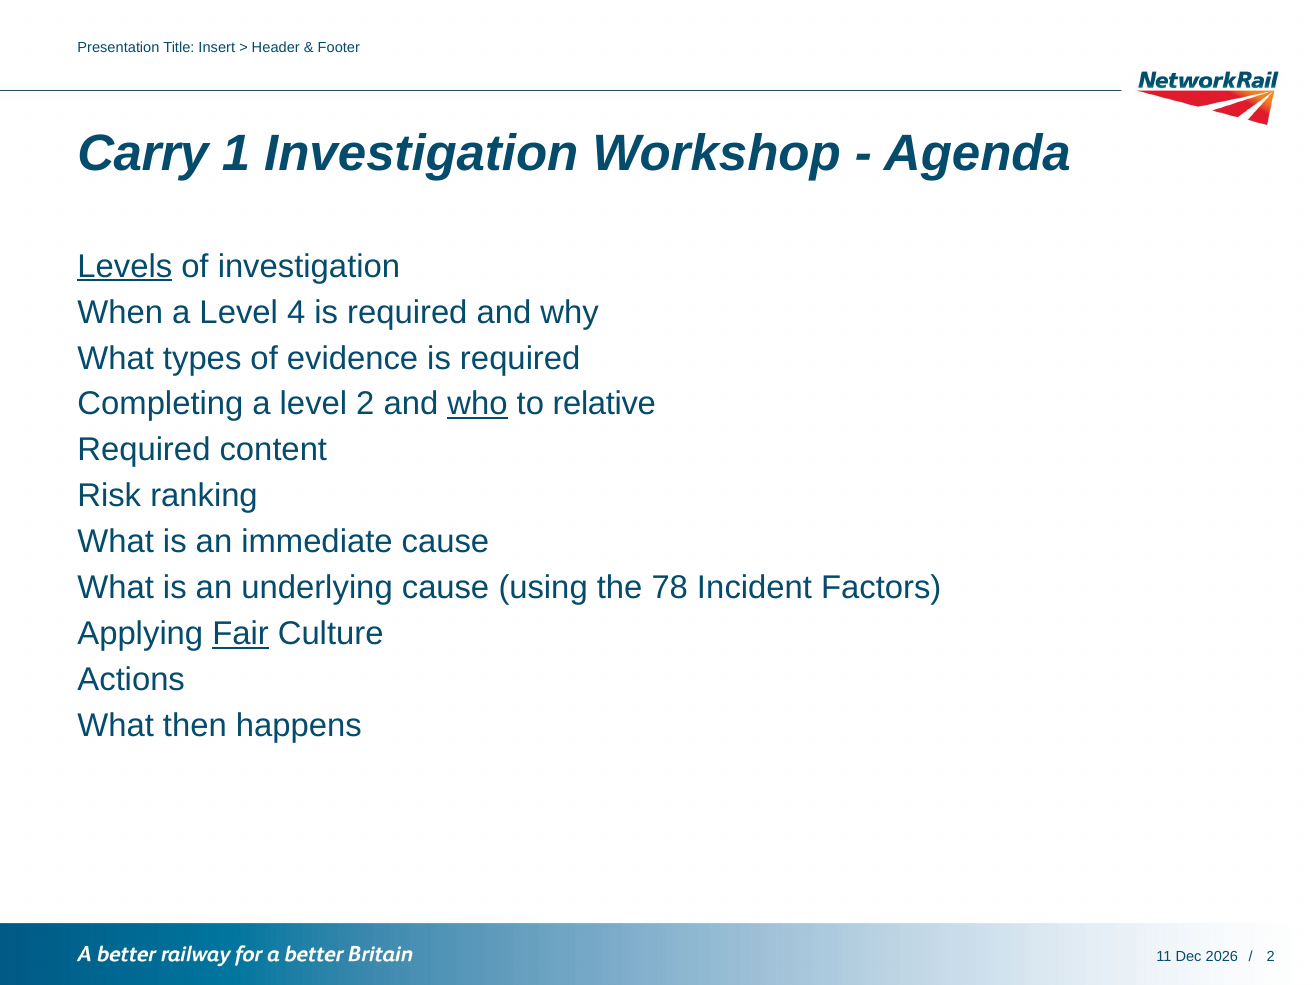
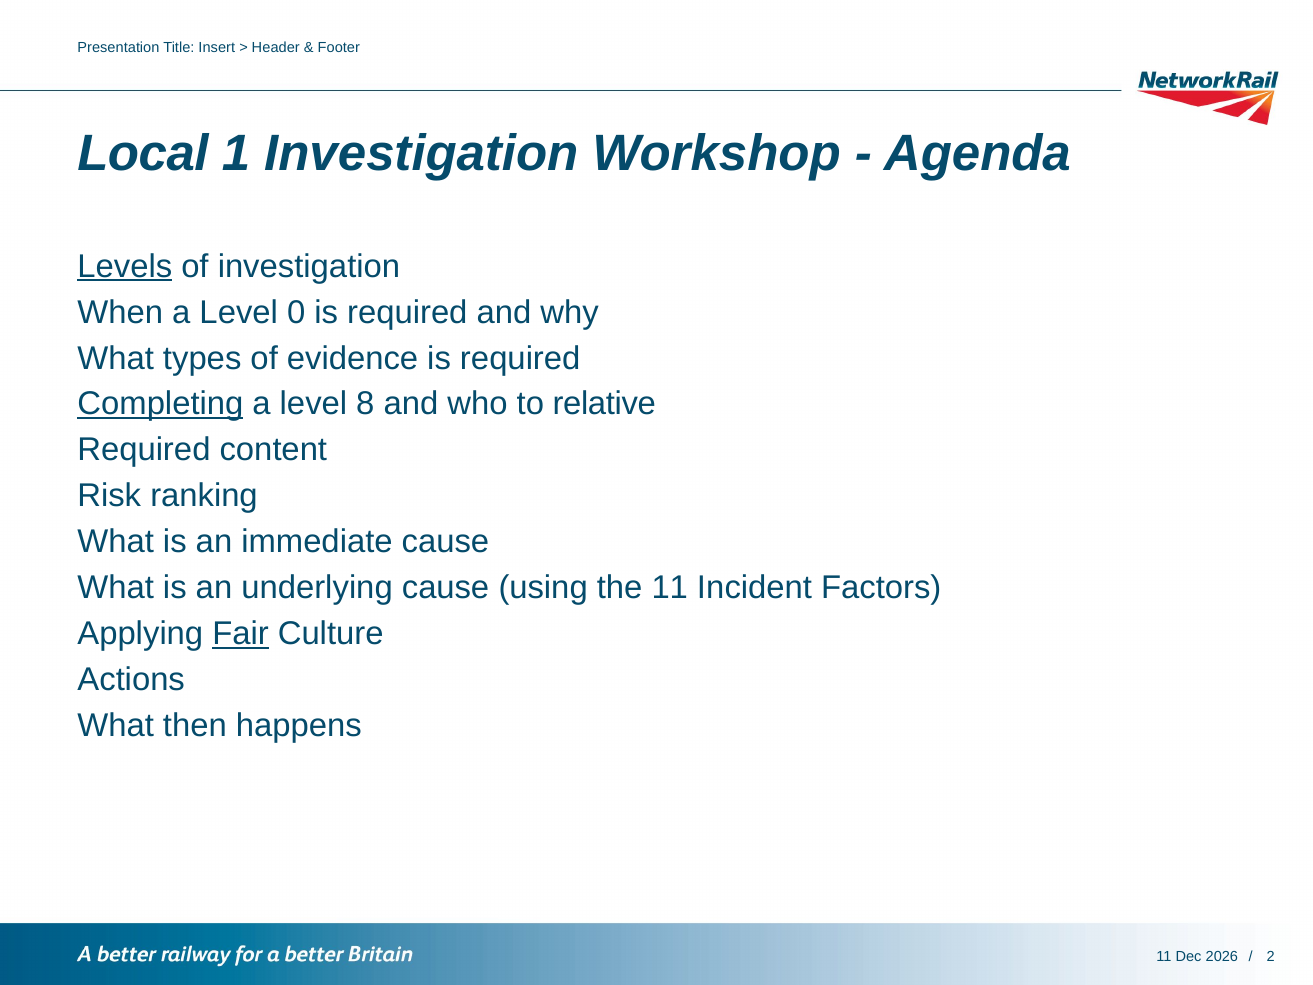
Carry: Carry -> Local
4: 4 -> 0
Completing underline: none -> present
level 2: 2 -> 8
who underline: present -> none
the 78: 78 -> 11
